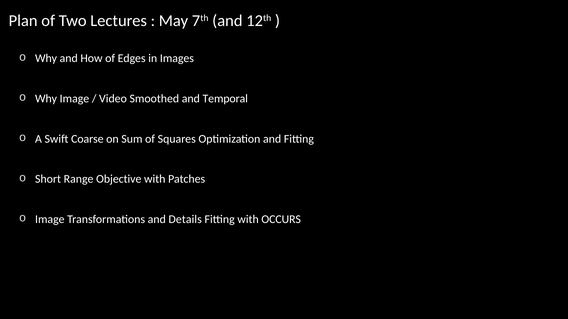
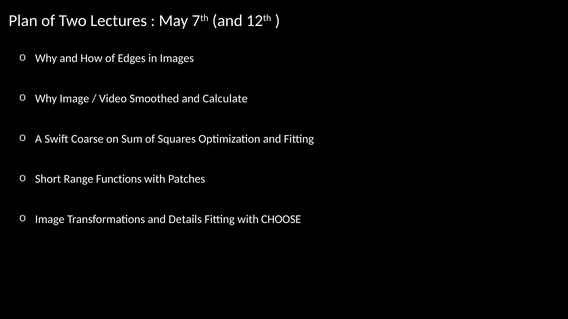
Temporal: Temporal -> Calculate
Objective: Objective -> Functions
OCCURS: OCCURS -> CHOOSE
